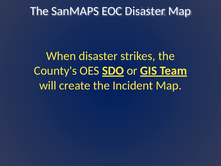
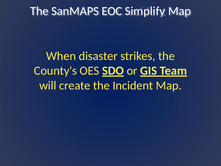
EOC Disaster: Disaster -> Simplify
